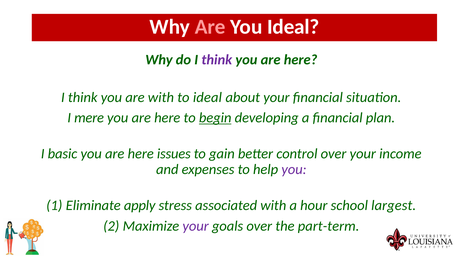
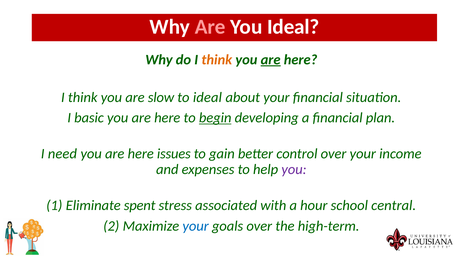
think at (217, 60) colour: purple -> orange
are at (271, 60) underline: none -> present
are with: with -> slow
mere: mere -> basic
basic: basic -> need
apply: apply -> spent
largest: largest -> central
your at (196, 226) colour: purple -> blue
part-term: part-term -> high-term
